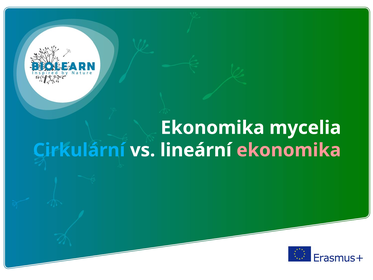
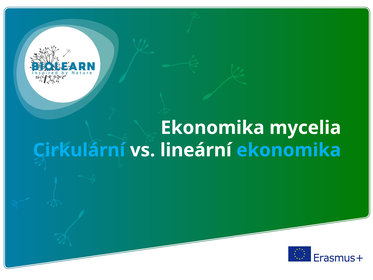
ekonomika at (289, 150) colour: pink -> light blue
